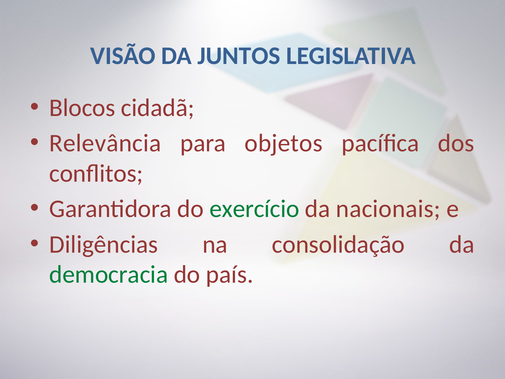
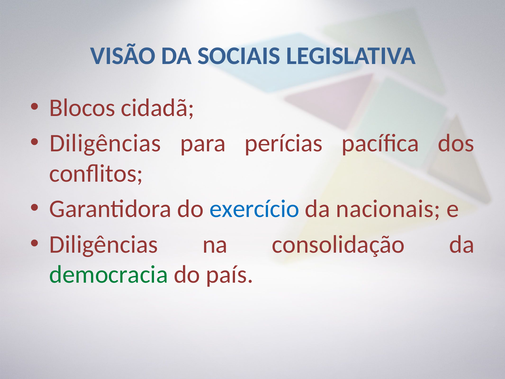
JUNTOS: JUNTOS -> SOCIAIS
Relevância at (105, 143): Relevância -> Diligências
objetos: objetos -> perícias
exercício colour: green -> blue
